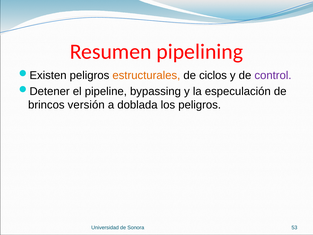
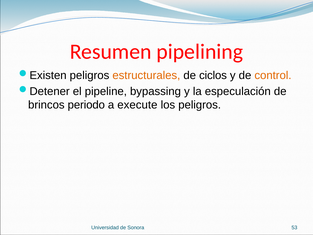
control colour: purple -> orange
versión: versión -> periodo
doblada: doblada -> execute
